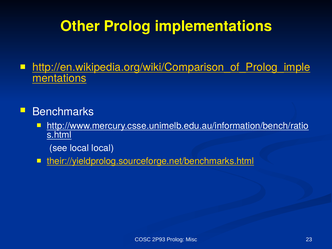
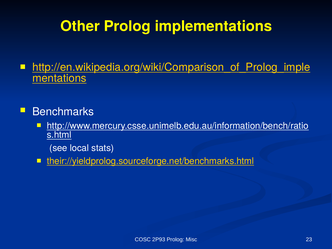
local local: local -> stats
